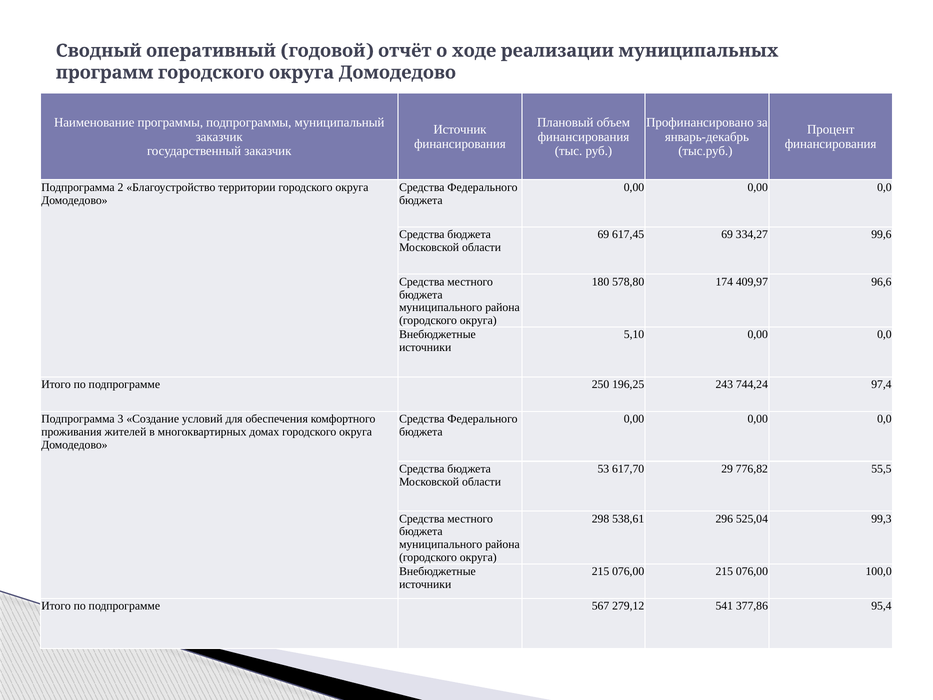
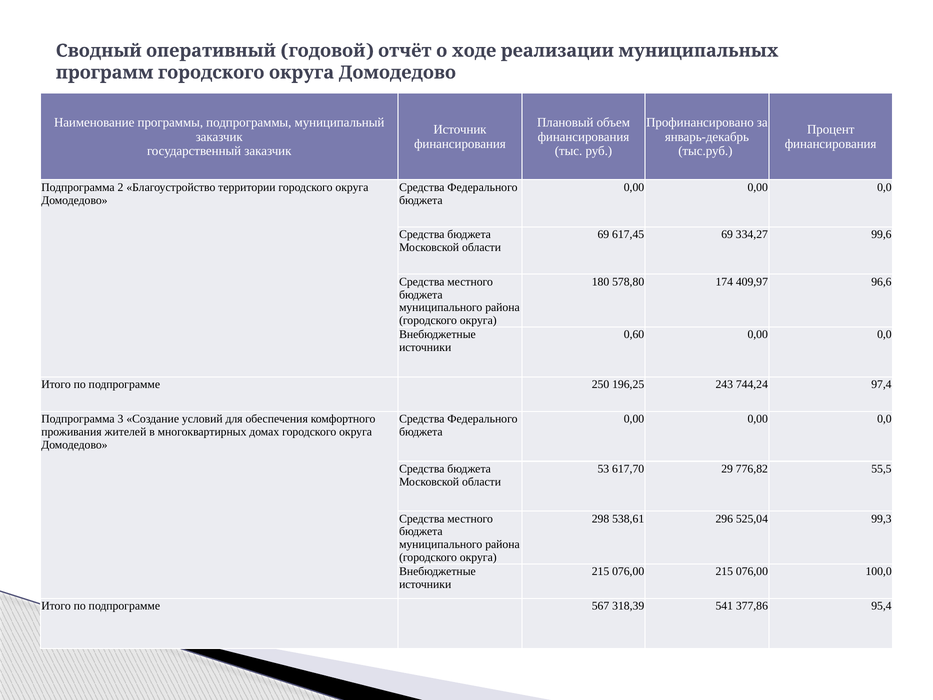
5,10: 5,10 -> 0,60
279,12: 279,12 -> 318,39
